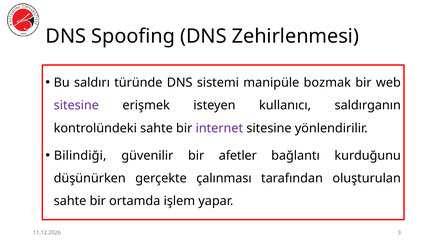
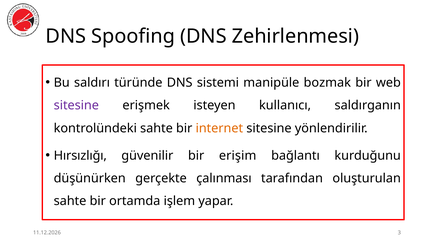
internet colour: purple -> orange
Bilindiği: Bilindiği -> Hırsızlığı
afetler: afetler -> erişim
